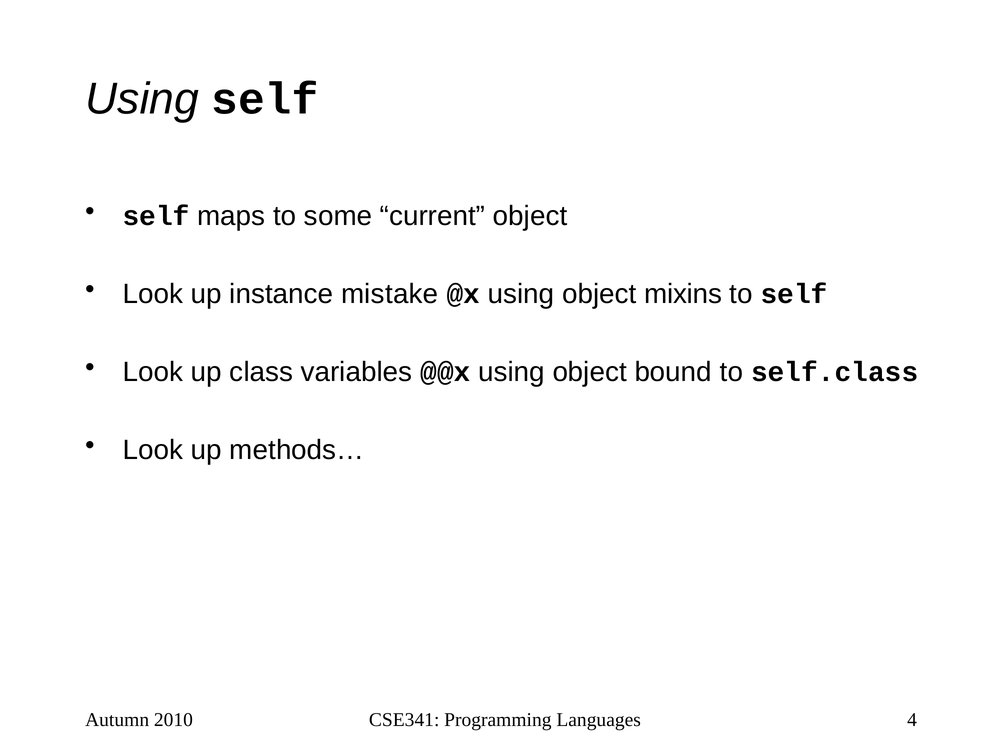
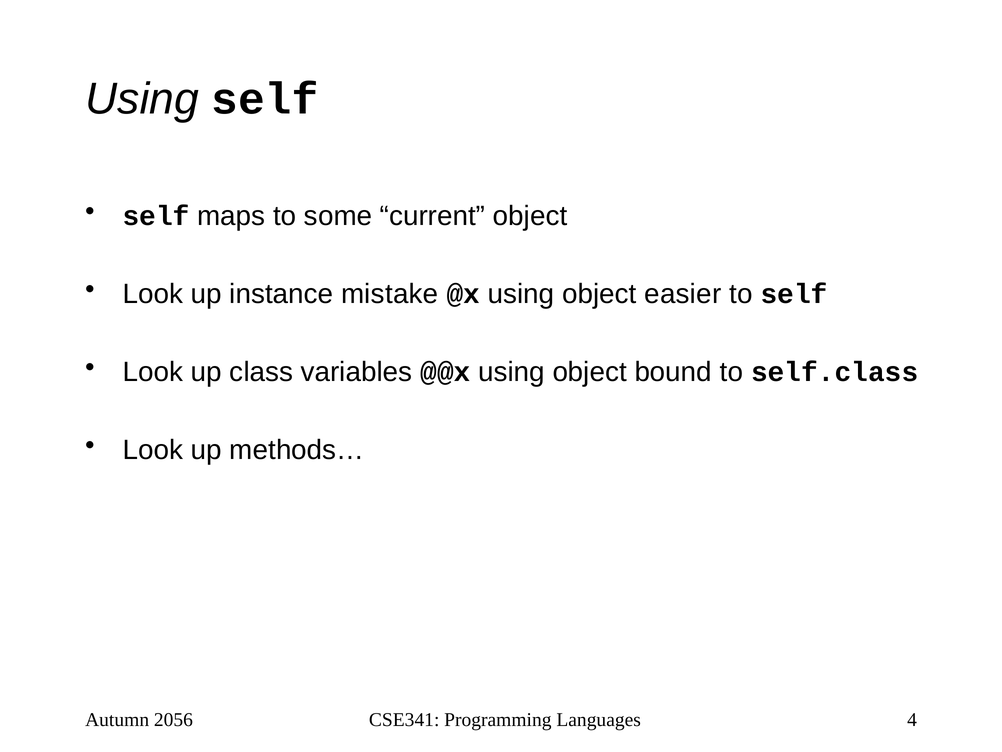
mixins: mixins -> easier
2010: 2010 -> 2056
